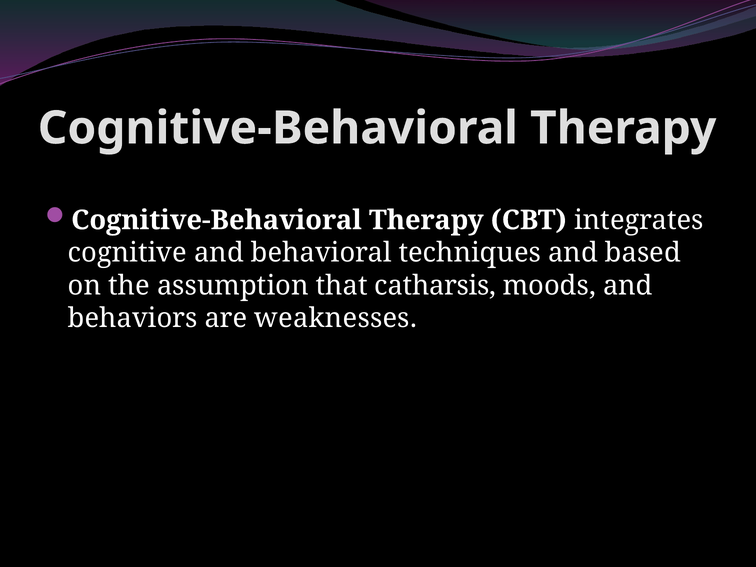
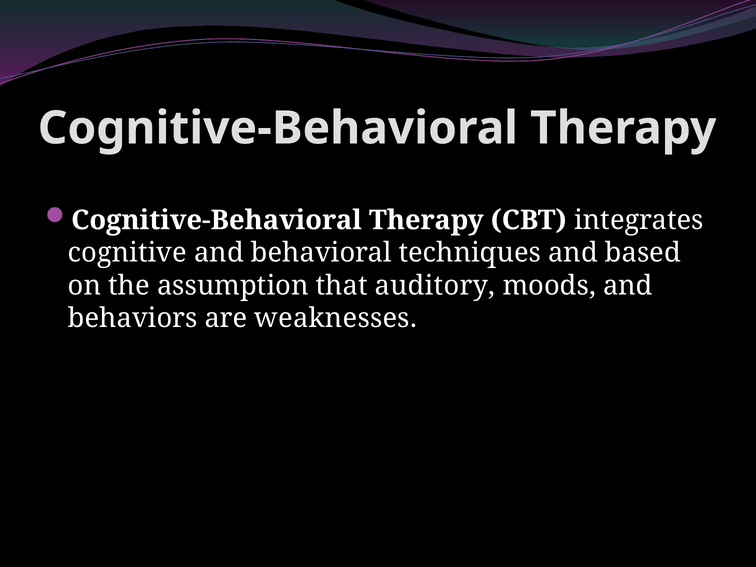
catharsis: catharsis -> auditory
